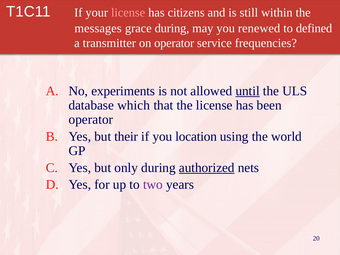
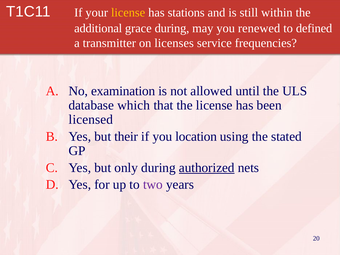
license at (128, 13) colour: pink -> yellow
citizens: citizens -> stations
messages: messages -> additional
on operator: operator -> licenses
experiments: experiments -> examination
until underline: present -> none
operator at (91, 119): operator -> licensed
world: world -> stated
